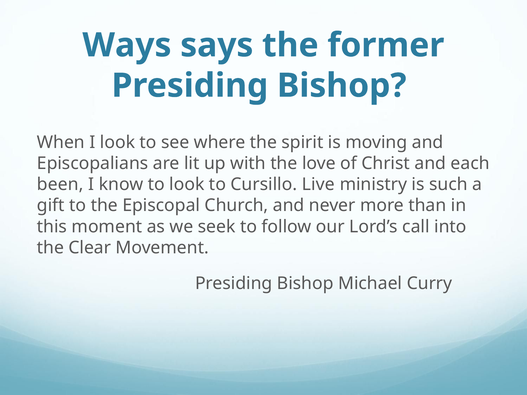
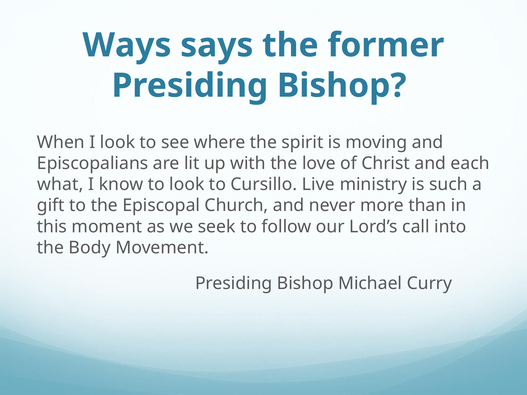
been: been -> what
Clear: Clear -> Body
